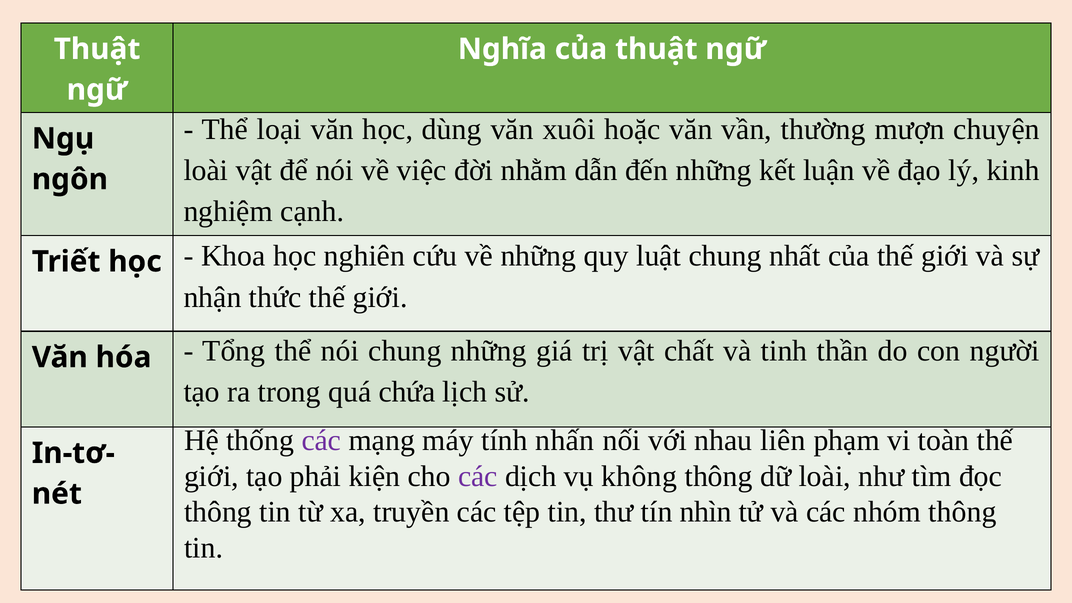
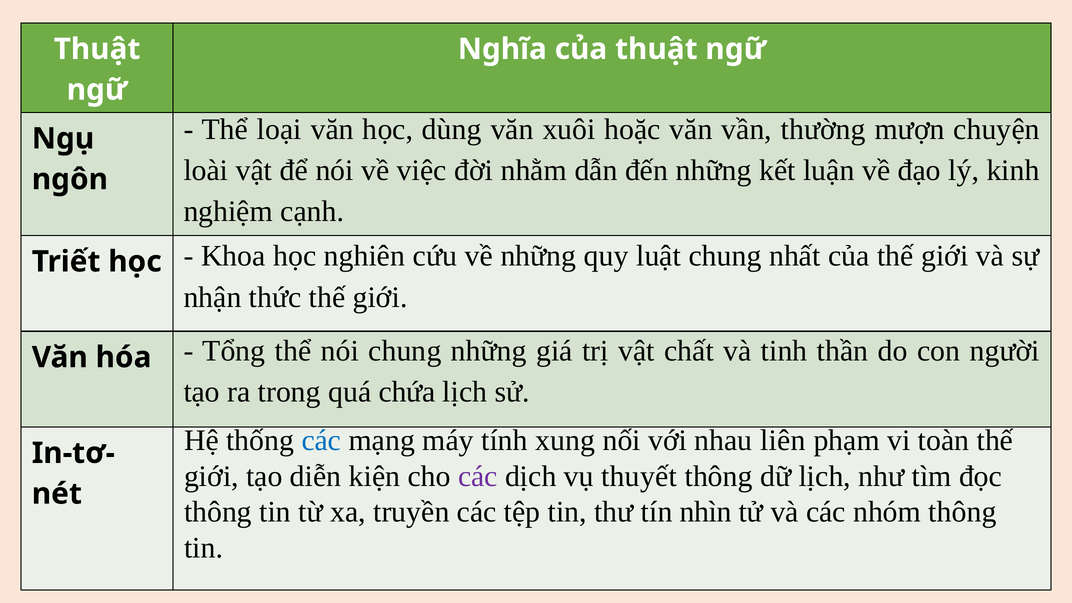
các at (321, 441) colour: purple -> blue
nhấn: nhấn -> xung
phải: phải -> diễn
không: không -> thuyết
dữ loài: loài -> lịch
